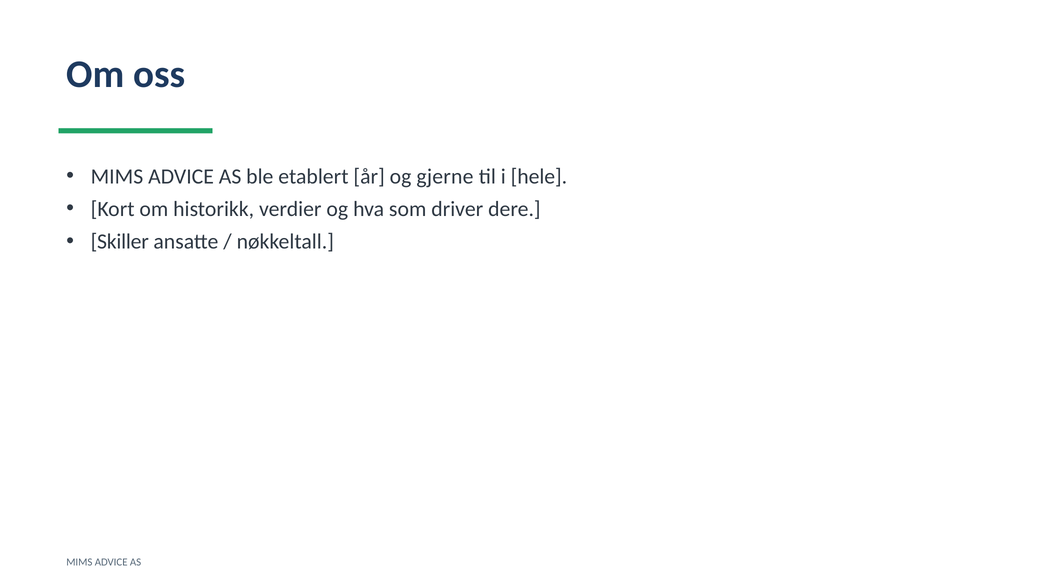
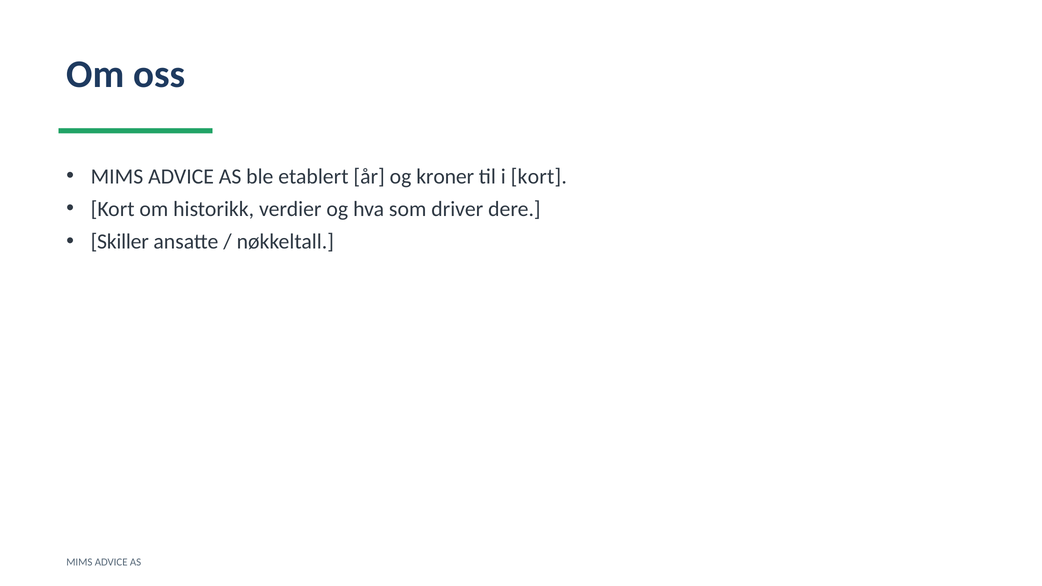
gjerne: gjerne -> kroner
i hele: hele -> kort
